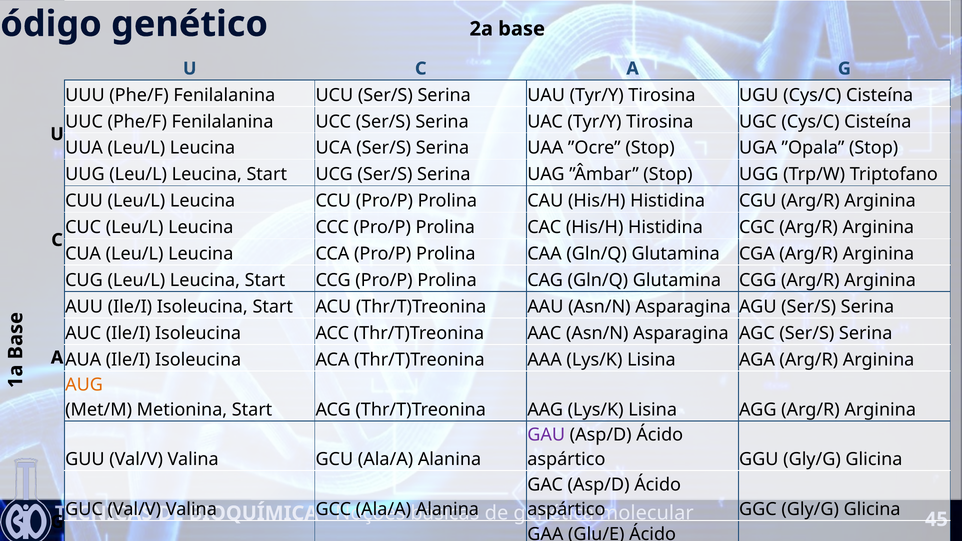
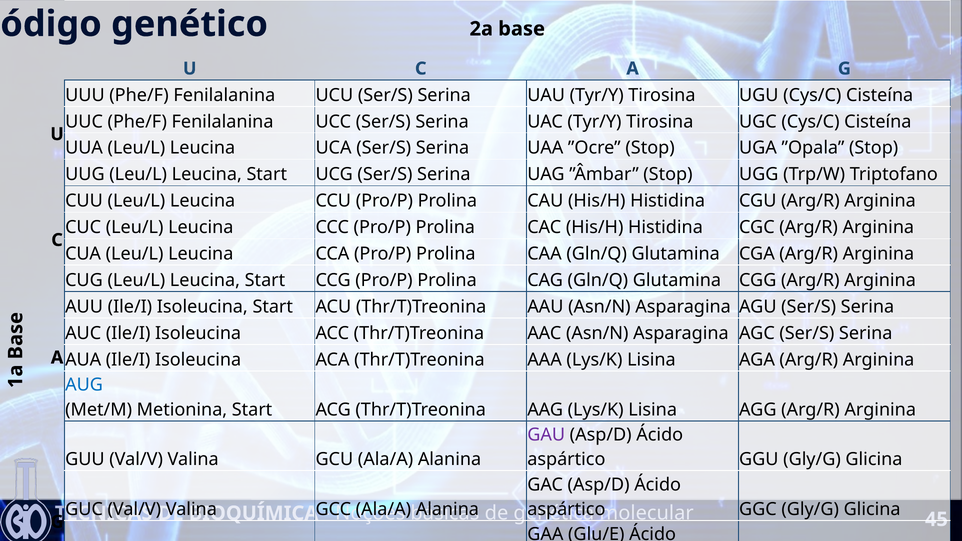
AUG colour: orange -> blue
